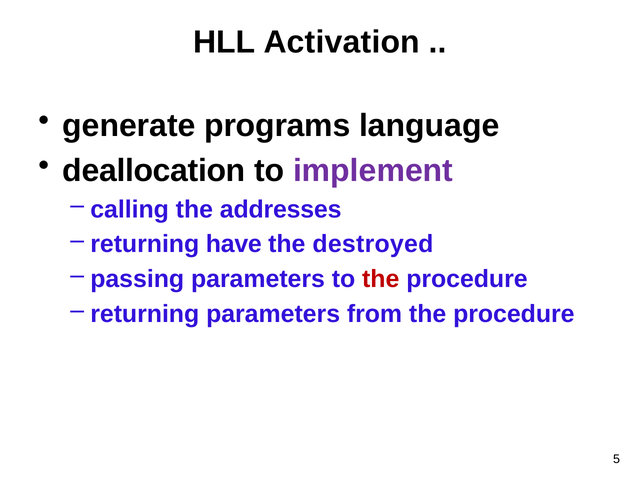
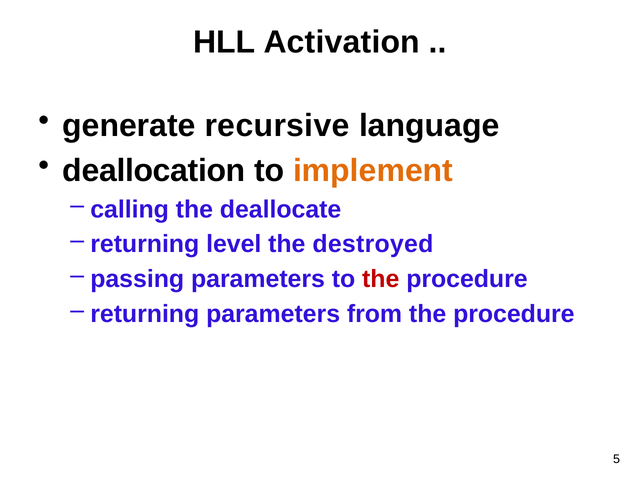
programs: programs -> recursive
implement colour: purple -> orange
addresses: addresses -> deallocate
have: have -> level
